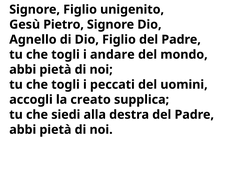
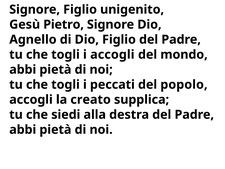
i andare: andare -> accogli
uomini: uomini -> popolo
